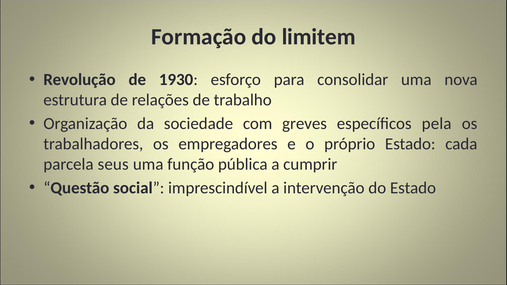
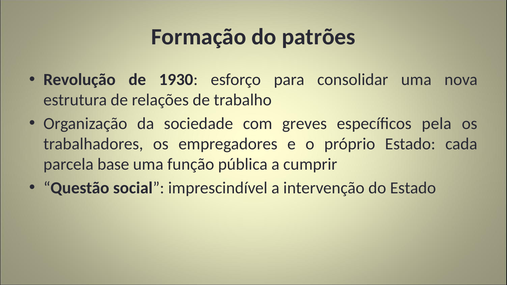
limitem: limitem -> patrões
seus: seus -> base
